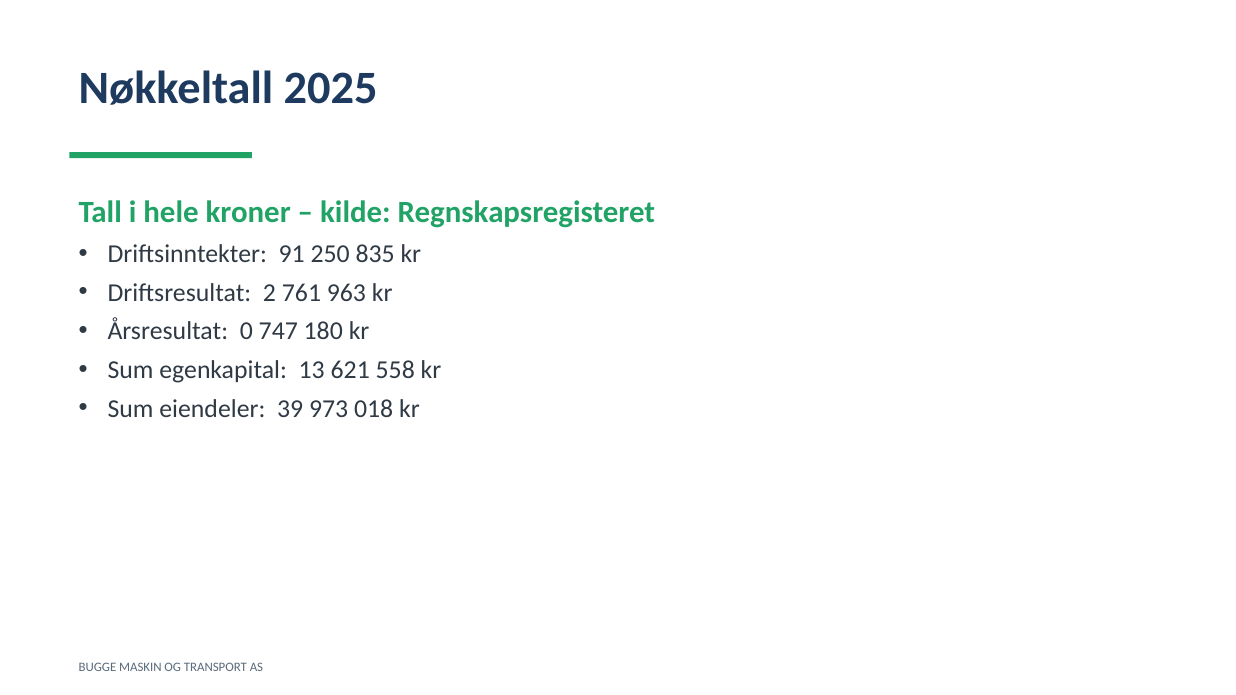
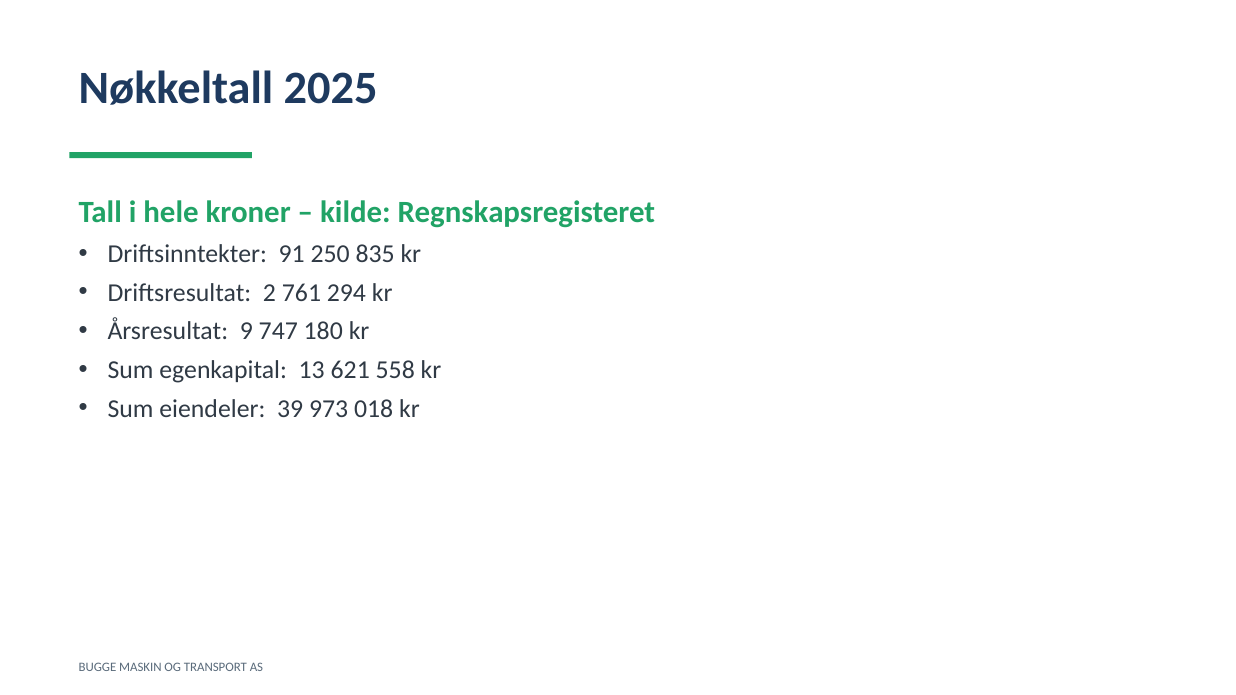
963: 963 -> 294
0: 0 -> 9
